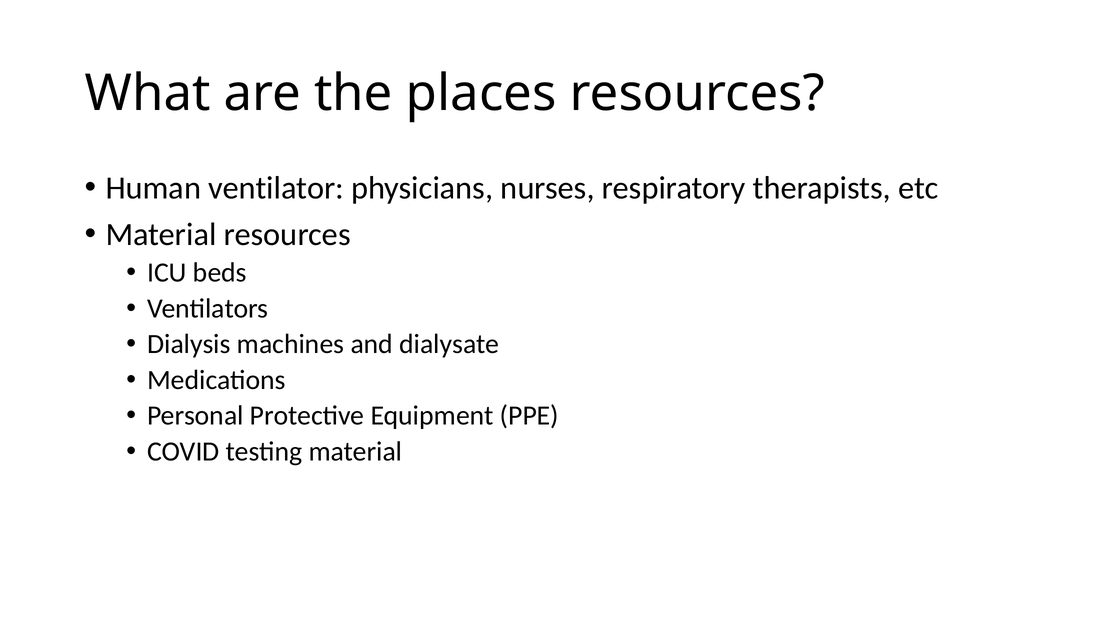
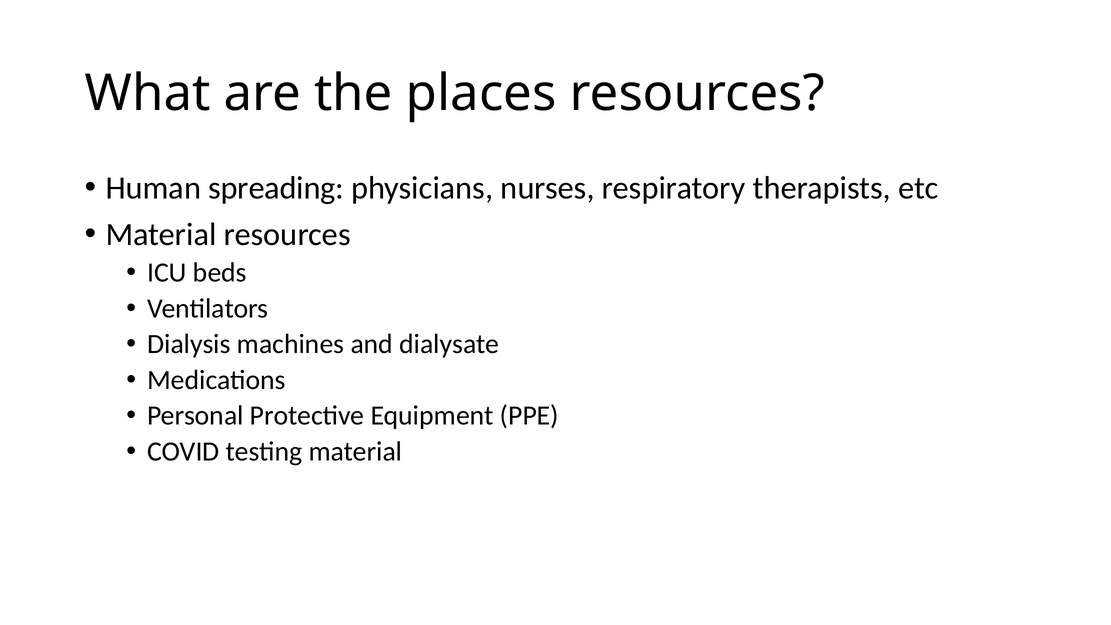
ventilator: ventilator -> spreading
